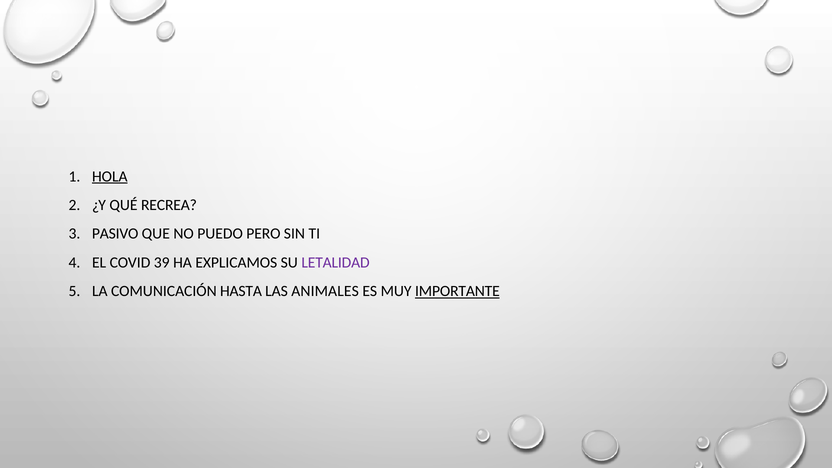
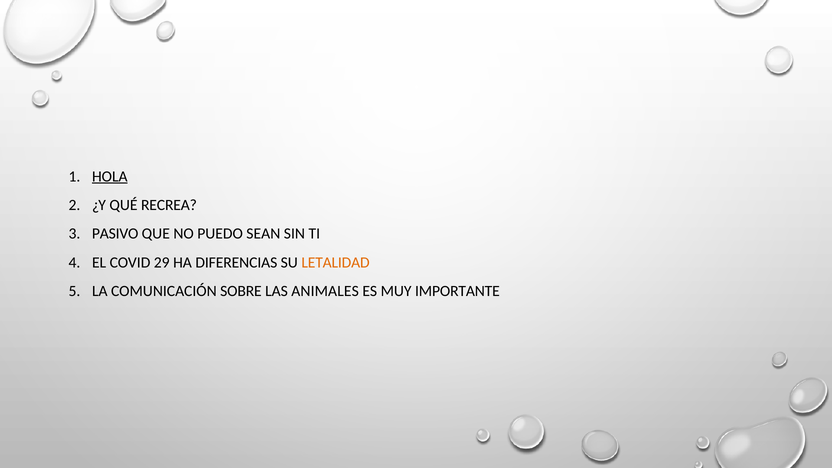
PERO: PERO -> SEAN
39: 39 -> 29
EXPLICAMOS: EXPLICAMOS -> DIFERENCIAS
LETALIDAD colour: purple -> orange
HASTA: HASTA -> SOBRE
IMPORTANTE underline: present -> none
